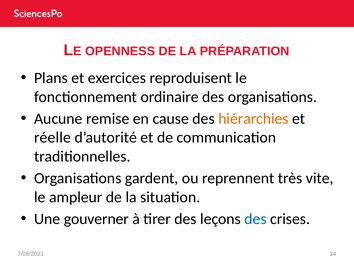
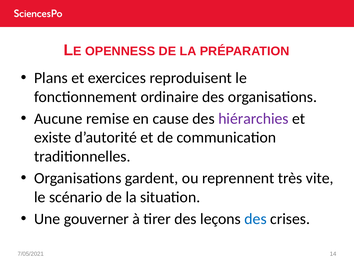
hiérarchies colour: orange -> purple
réelle: réelle -> existe
ampleur: ampleur -> scénario
